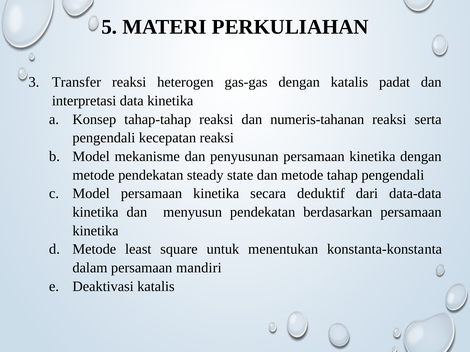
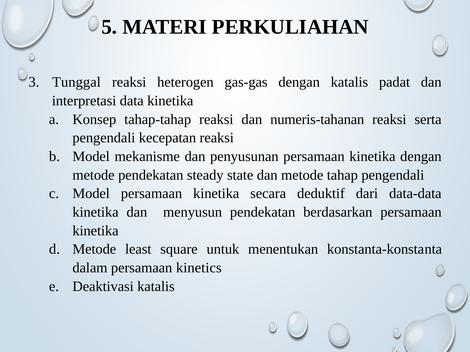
Transfer: Transfer -> Tunggal
mandiri: mandiri -> kinetics
